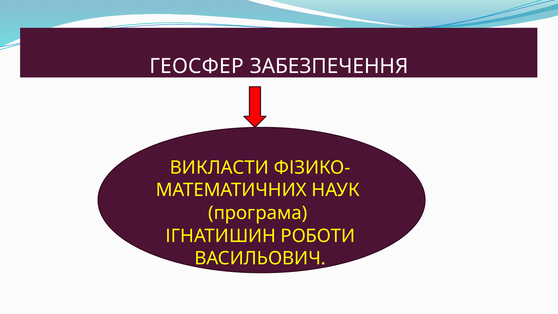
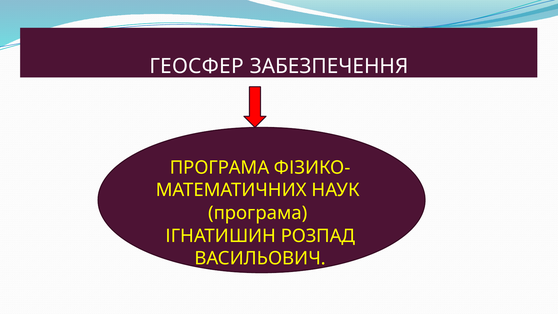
ВИКЛАСТИ at (219, 168): ВИКЛАСТИ -> ПРОГРАМА
РОБОТИ: РОБОТИ -> РОЗПАД
